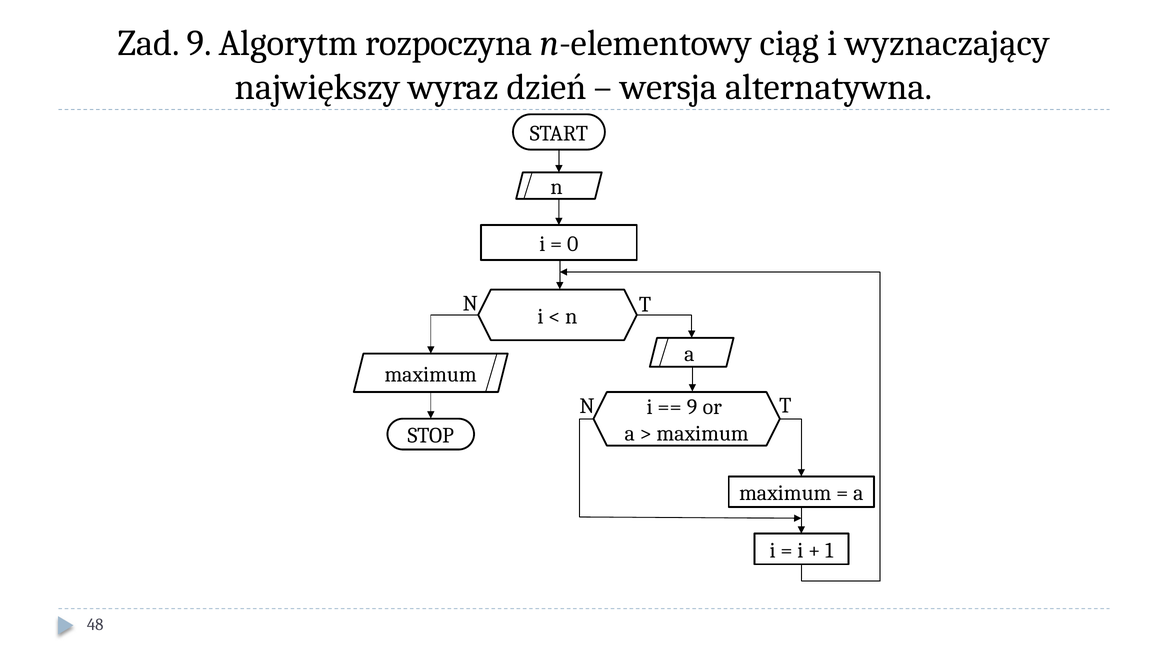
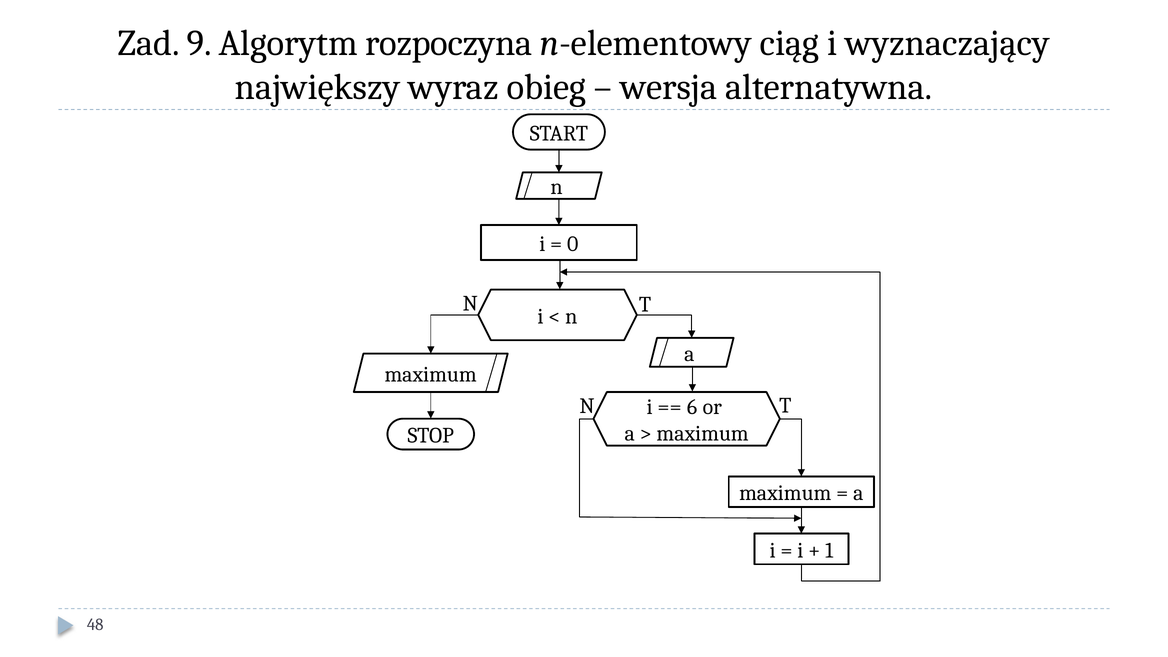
dzień: dzień -> obieg
9 at (692, 407): 9 -> 6
